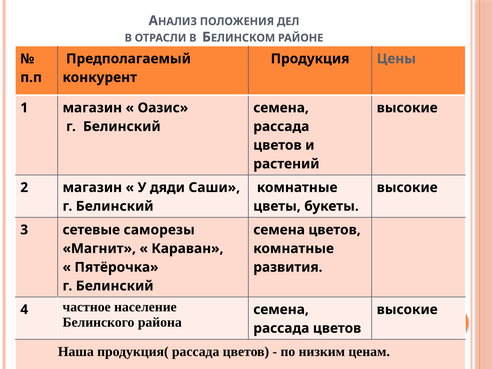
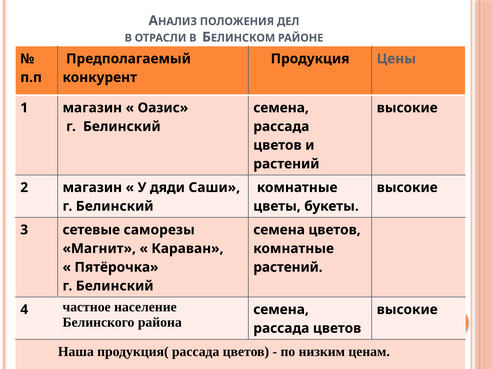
развития at (288, 267): развития -> растений
